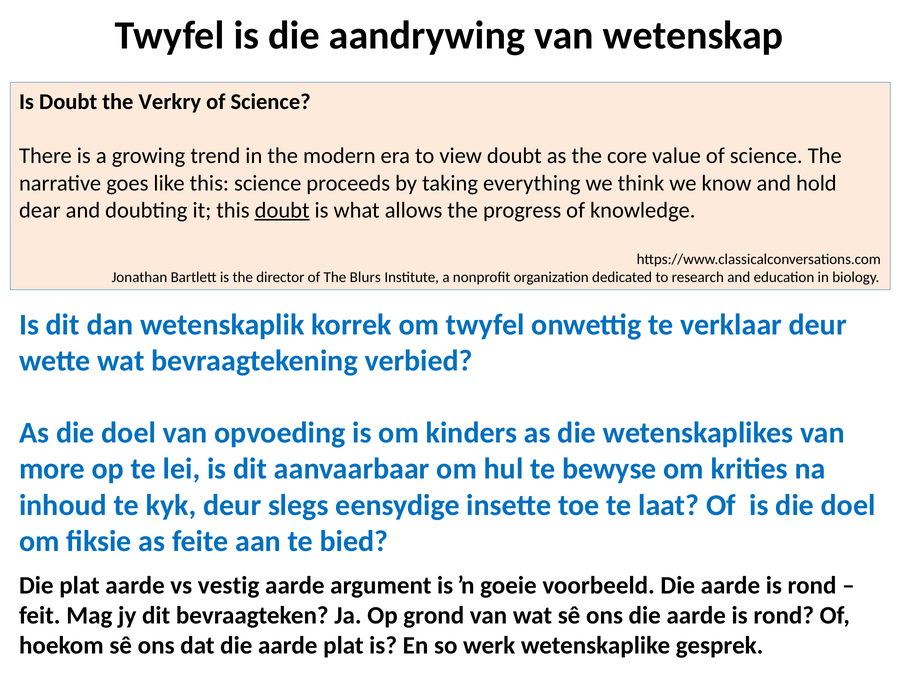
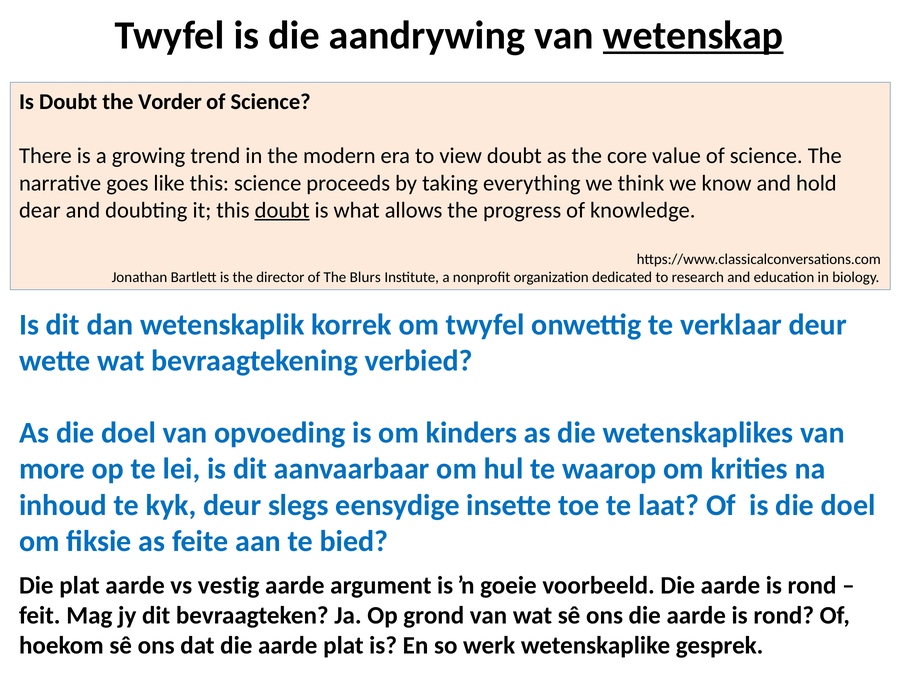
wetenskap underline: none -> present
Verkry: Verkry -> Vorder
bewyse: bewyse -> waarop
